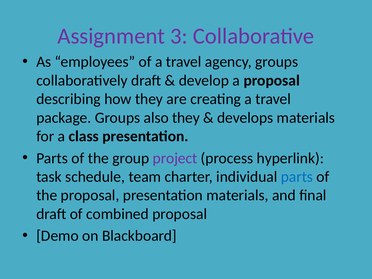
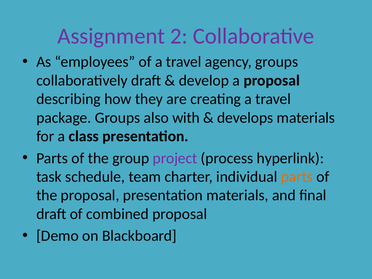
3: 3 -> 2
also they: they -> with
parts at (297, 177) colour: blue -> orange
